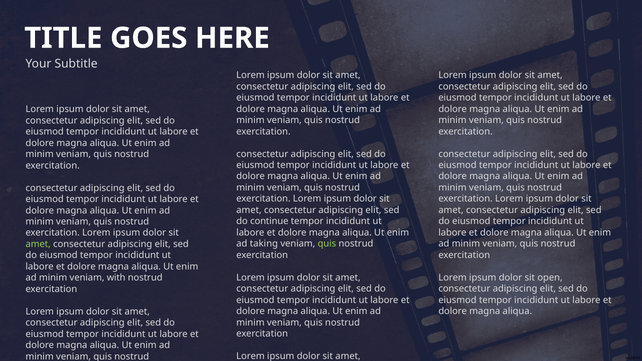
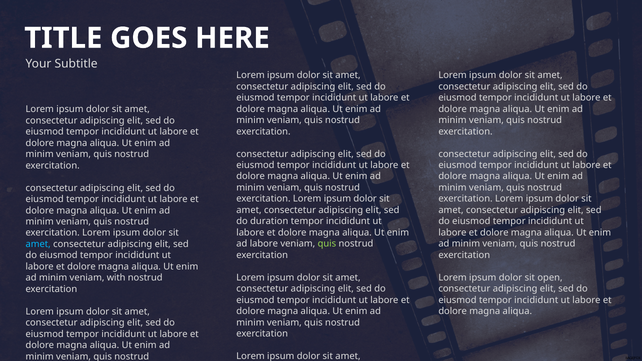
continue: continue -> duration
ad taking: taking -> labore
amet at (38, 244) colour: light green -> light blue
